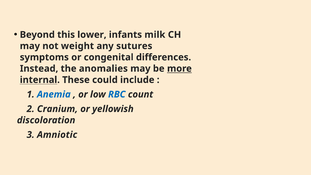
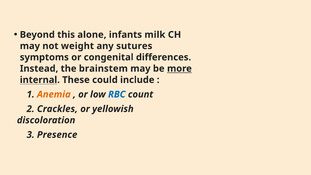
lower: lower -> alone
anomalies: anomalies -> brainstem
Anemia colour: blue -> orange
Cranium: Cranium -> Crackles
Amniotic: Amniotic -> Presence
